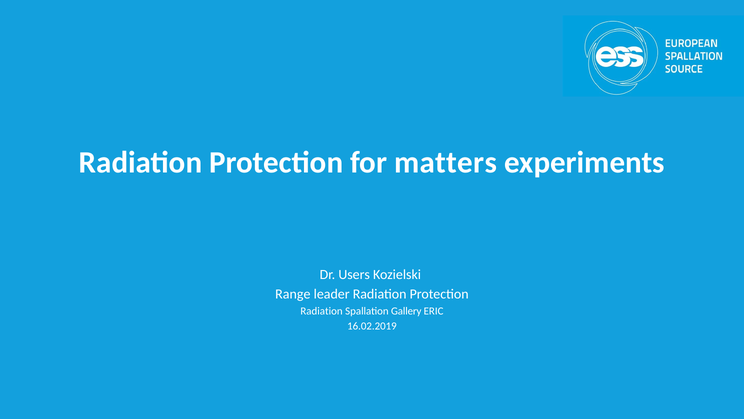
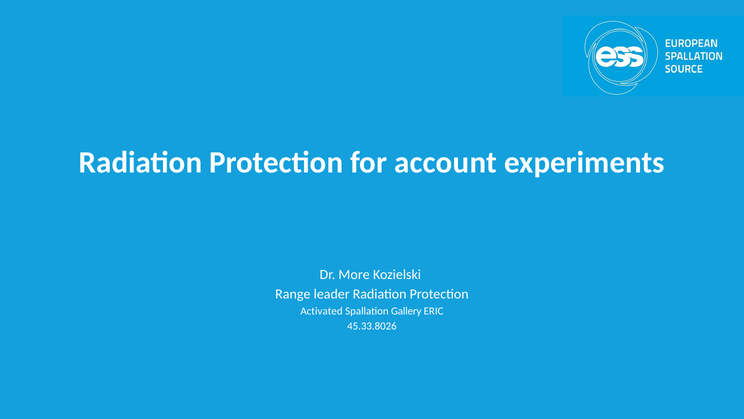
matters: matters -> account
Users: Users -> More
Radiation at (322, 311): Radiation -> Activated
16.02.2019: 16.02.2019 -> 45.33.8026
